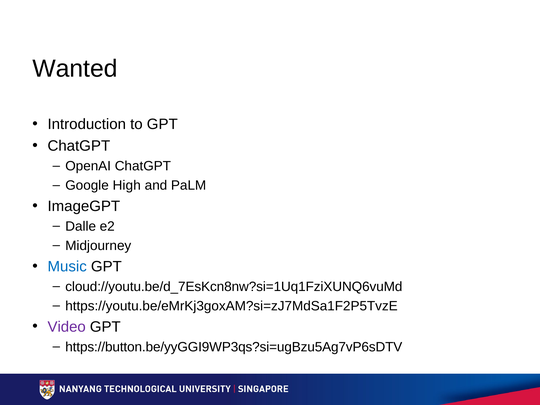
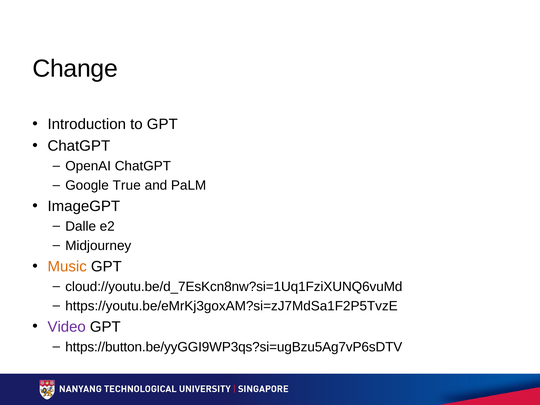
Wanted: Wanted -> Change
High: High -> True
Music colour: blue -> orange
